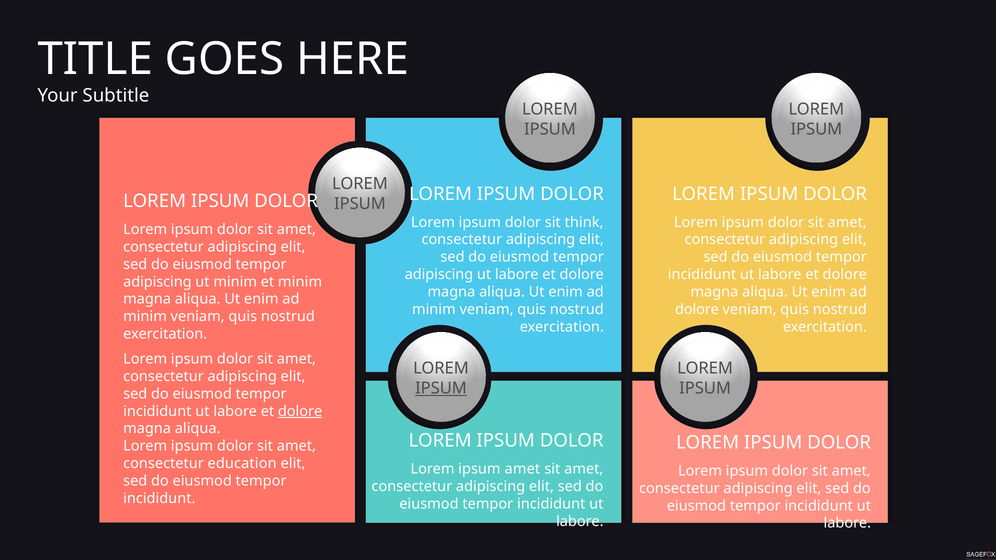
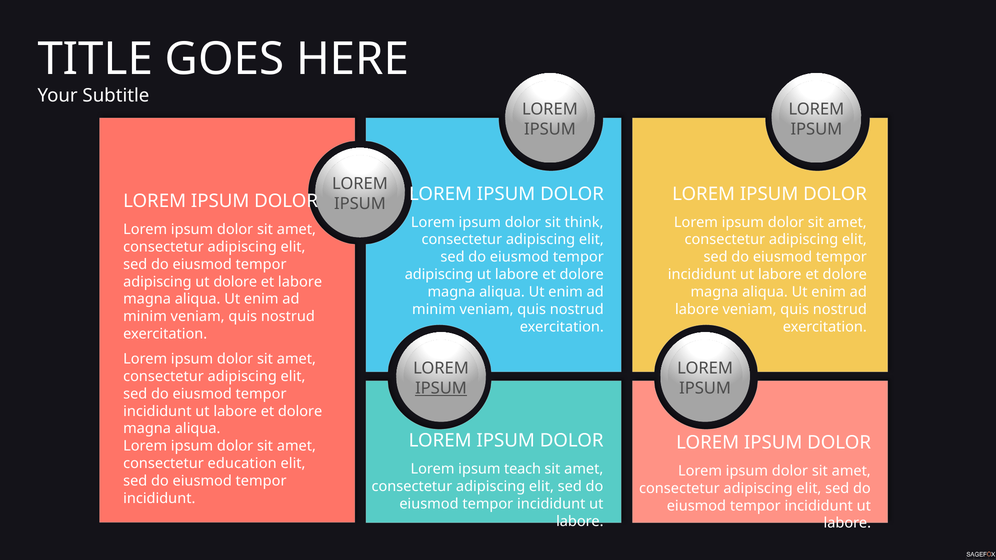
ut minim: minim -> dolore
et minim: minim -> labore
dolore at (697, 310): dolore -> labore
dolore at (300, 411) underline: present -> none
ipsum amet: amet -> teach
